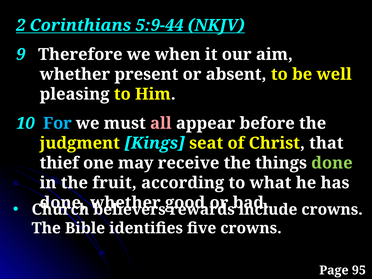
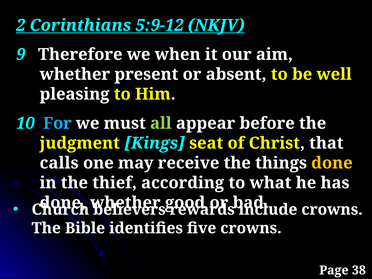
5:9-44: 5:9-44 -> 5:9-12
all colour: pink -> light green
thief: thief -> calls
done at (332, 163) colour: light green -> yellow
fruit: fruit -> thief
95: 95 -> 38
